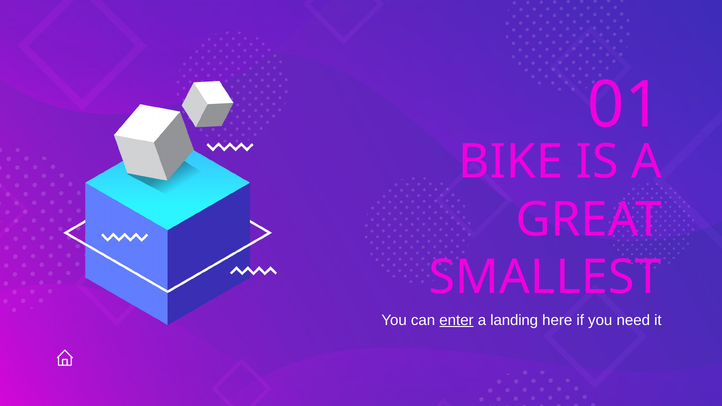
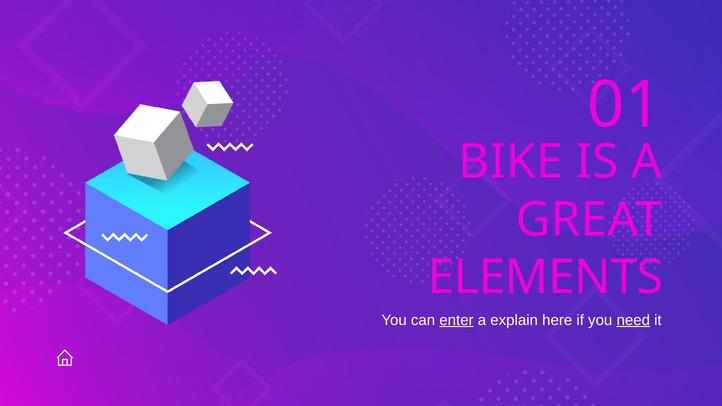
SMALLEST: SMALLEST -> ELEMENTS
landing: landing -> explain
need underline: none -> present
